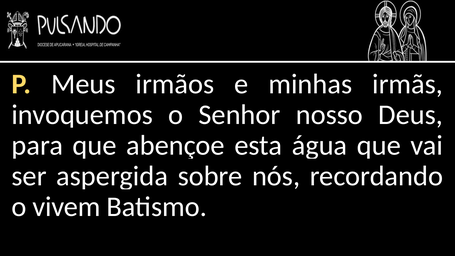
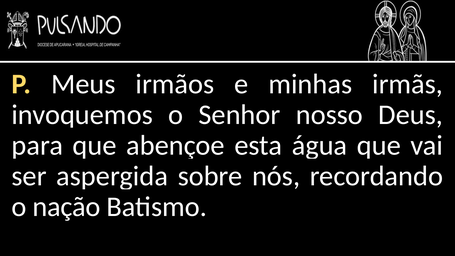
vivem: vivem -> nação
